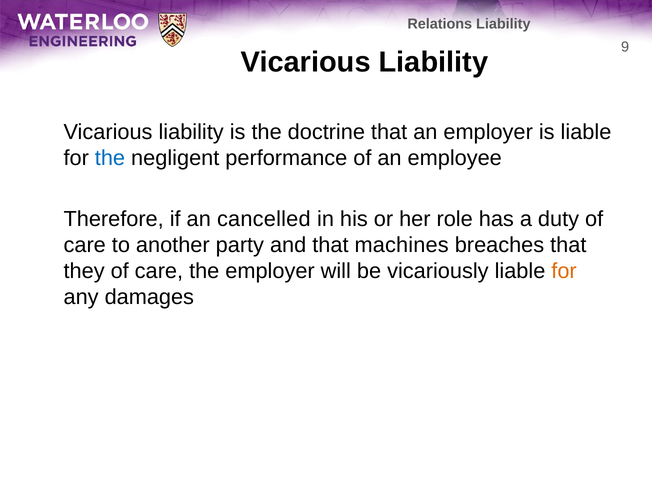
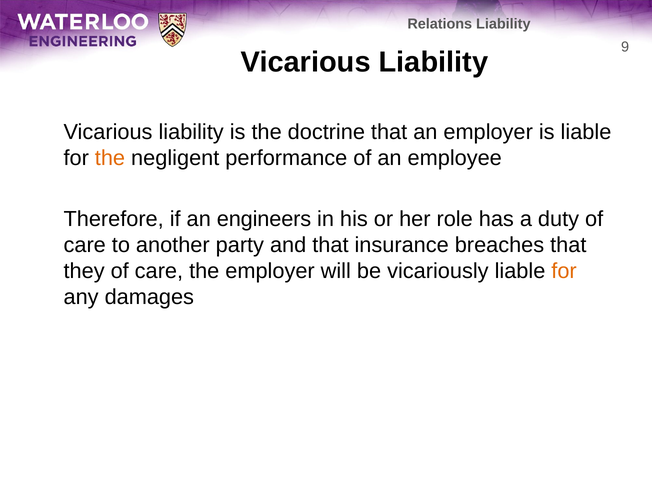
the at (110, 158) colour: blue -> orange
cancelled: cancelled -> engineers
machines: machines -> insurance
